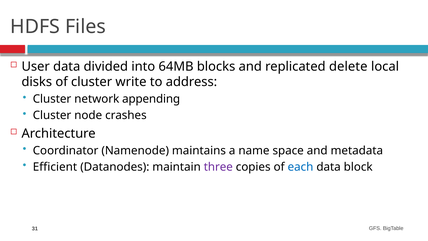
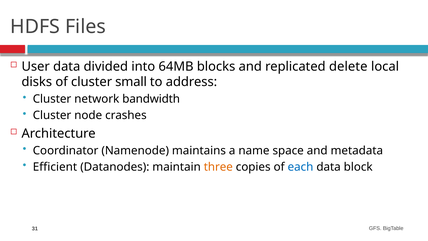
write: write -> small
appending: appending -> bandwidth
three colour: purple -> orange
